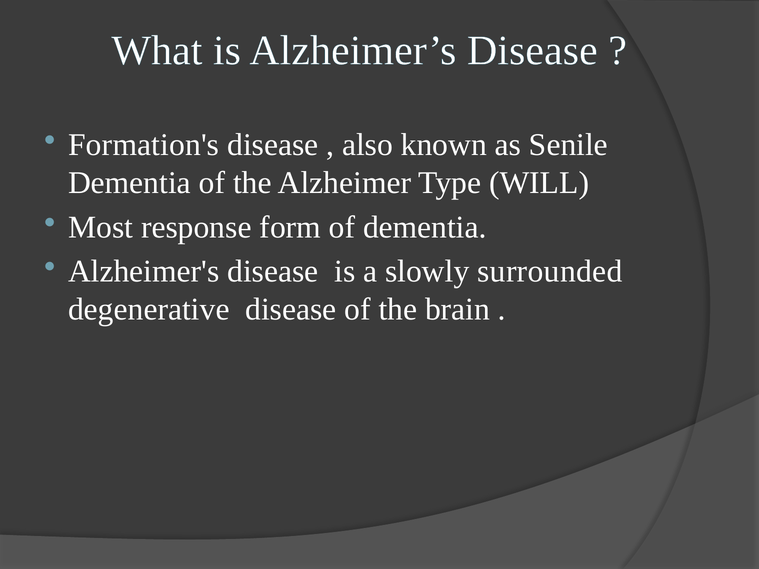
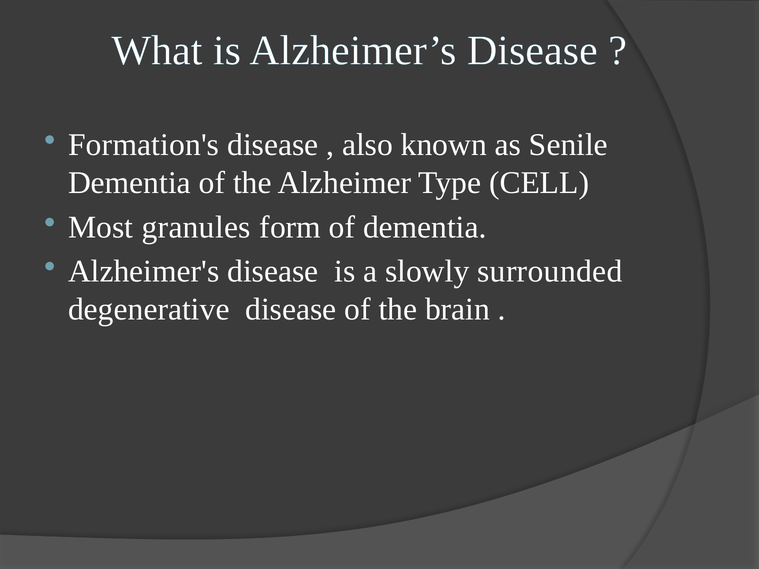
WILL: WILL -> CELL
response: response -> granules
